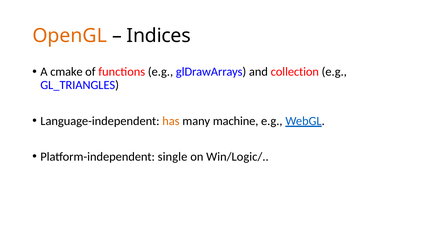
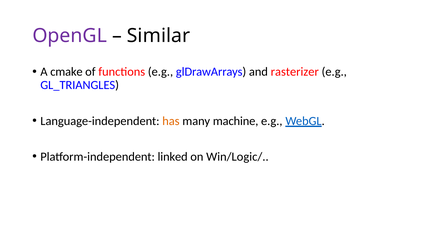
OpenGL colour: orange -> purple
Indices: Indices -> Similar
collection: collection -> rasterizer
single: single -> linked
